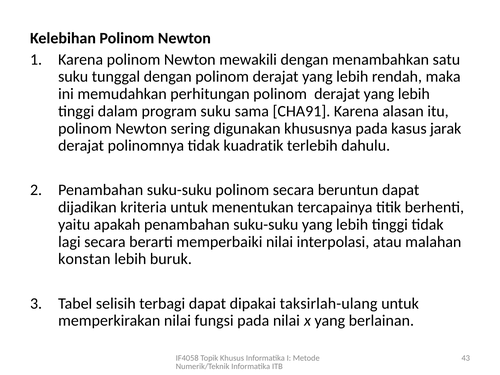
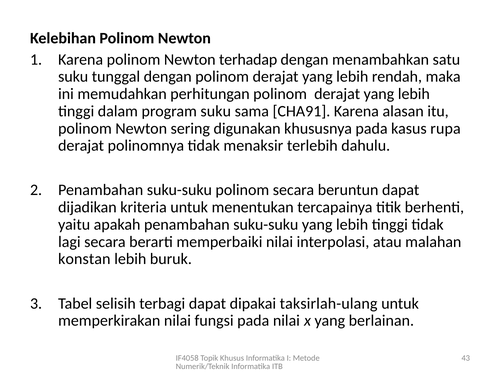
mewakili: mewakili -> terhadap
jarak: jarak -> rupa
kuadratik: kuadratik -> menaksir
